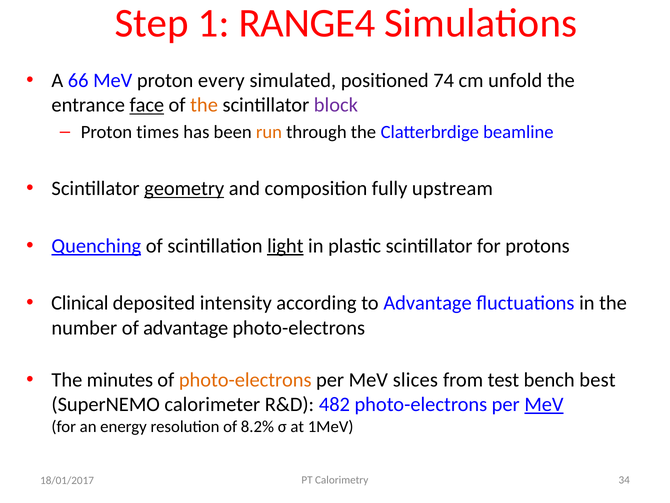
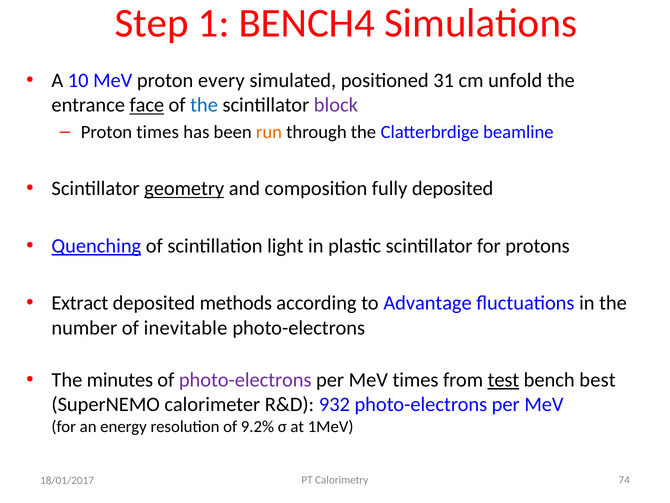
RANGE4: RANGE4 -> BENCH4
66: 66 -> 10
74: 74 -> 31
the at (204, 105) colour: orange -> blue
fully upstream: upstream -> deposited
light underline: present -> none
Clinical: Clinical -> Extract
intensity: intensity -> methods
of advantage: advantage -> inevitable
photo-electrons at (245, 380) colour: orange -> purple
MeV slices: slices -> times
test underline: none -> present
482: 482 -> 932
MeV at (544, 404) underline: present -> none
8.2%: 8.2% -> 9.2%
34: 34 -> 74
